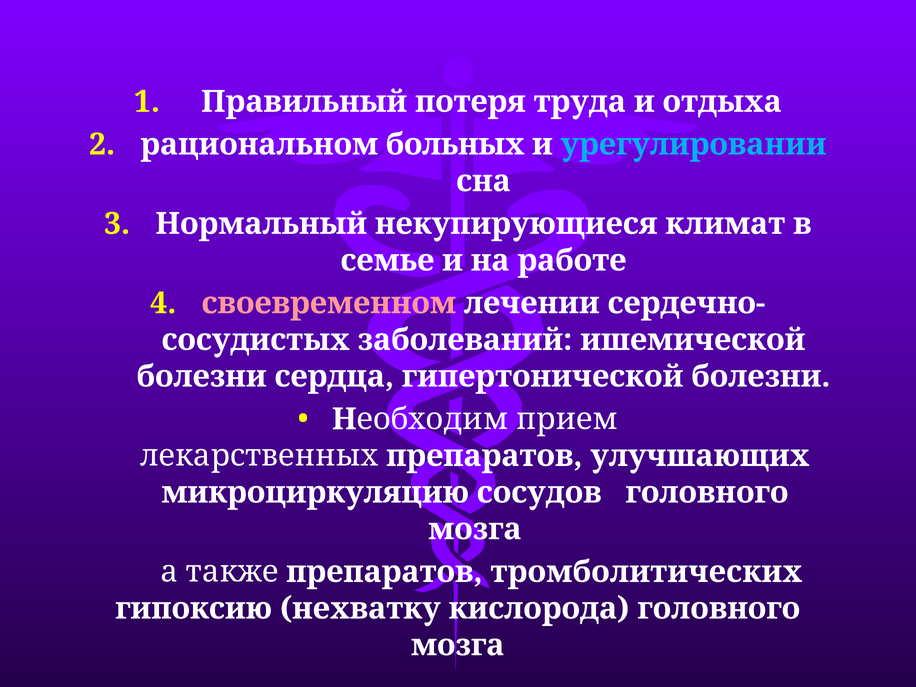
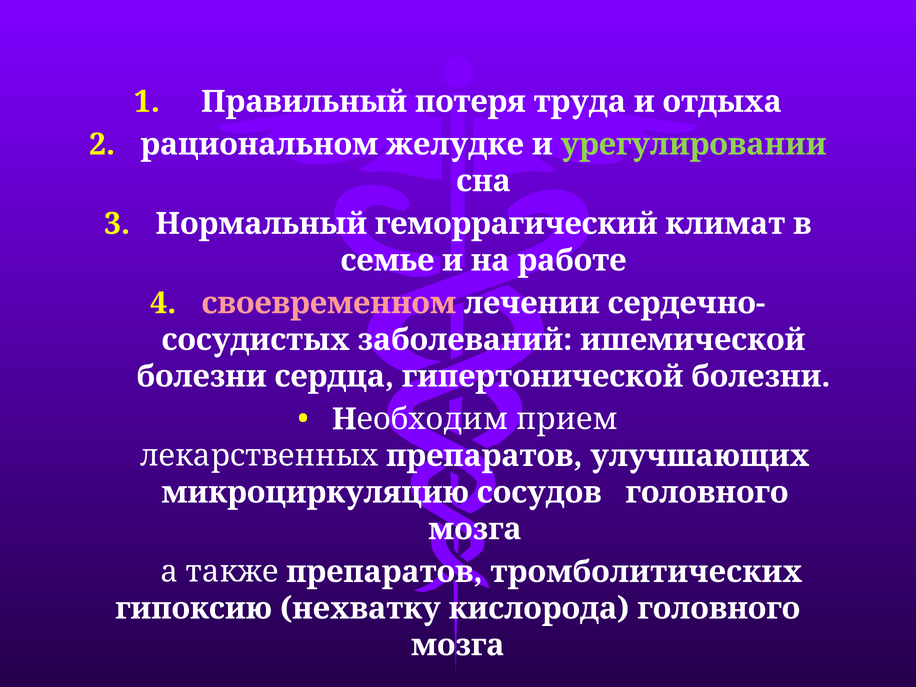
больных: больных -> желудке
урегулировании colour: light blue -> light green
некупирующиеся: некупирующиеся -> геморрагический
